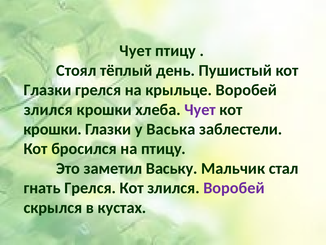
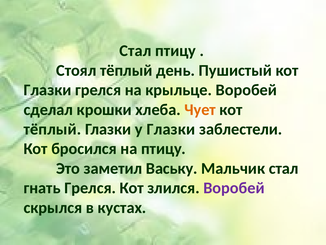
Чует at (135, 51): Чует -> Стал
злился at (48, 109): злился -> сделал
Чует at (200, 109) colour: purple -> orange
крошки at (53, 129): крошки -> тёплый
у Васька: Васька -> Глазки
